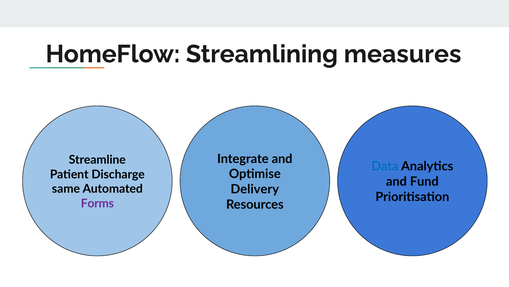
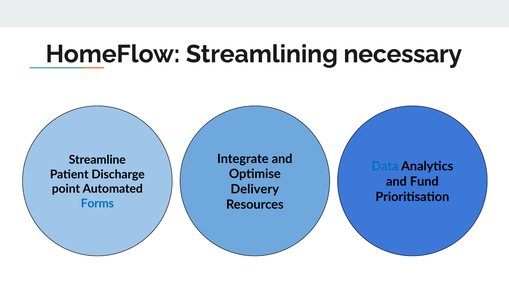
measures: measures -> necessary
same: same -> point
Forms colour: purple -> blue
